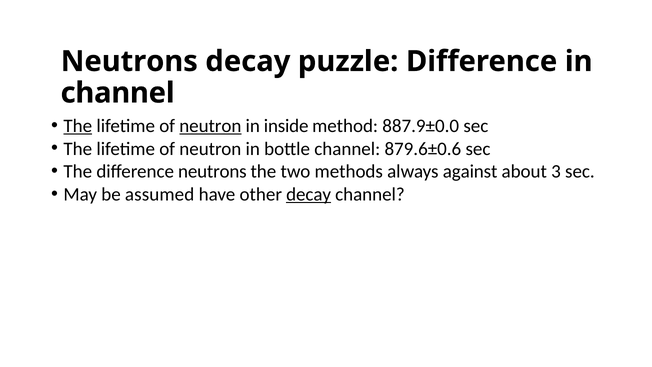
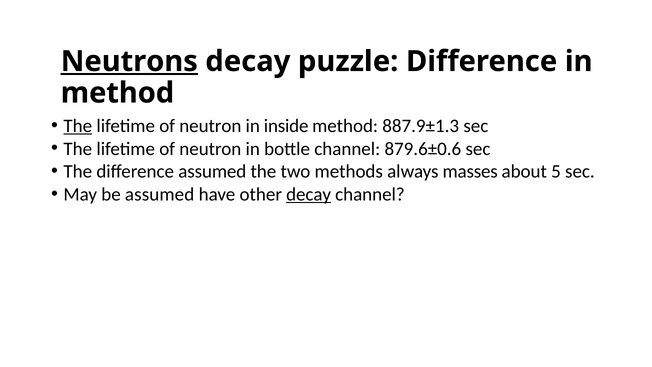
Neutrons at (129, 61) underline: none -> present
channel at (118, 93): channel -> method
neutron at (210, 126) underline: present -> none
887.9±0.0: 887.9±0.0 -> 887.9±1.3
difference neutrons: neutrons -> assumed
against: against -> masses
3: 3 -> 5
